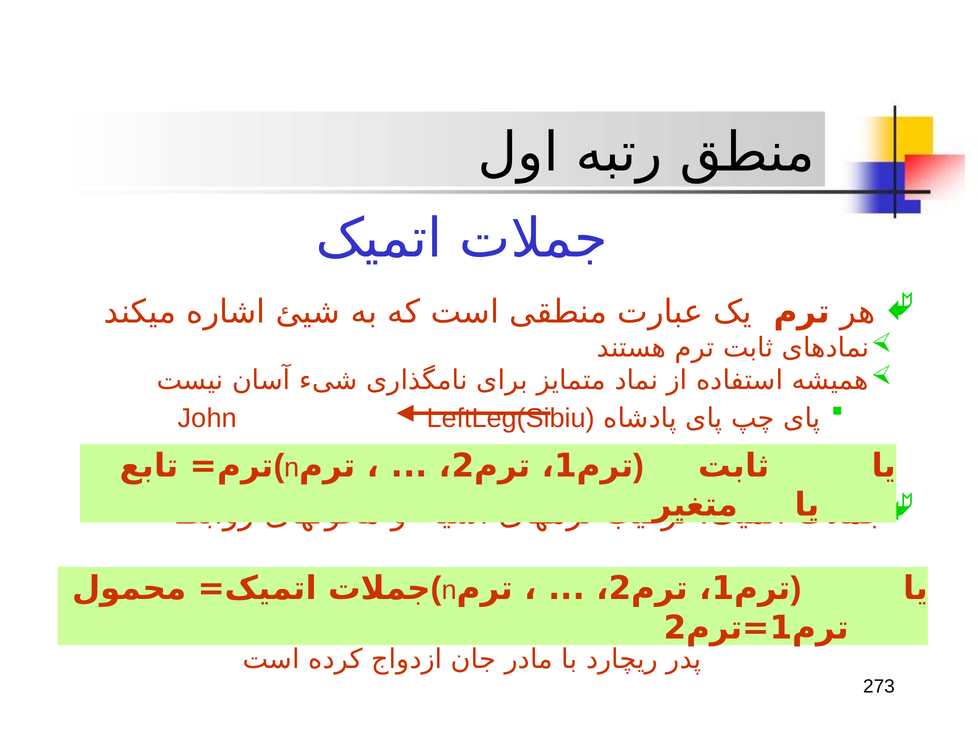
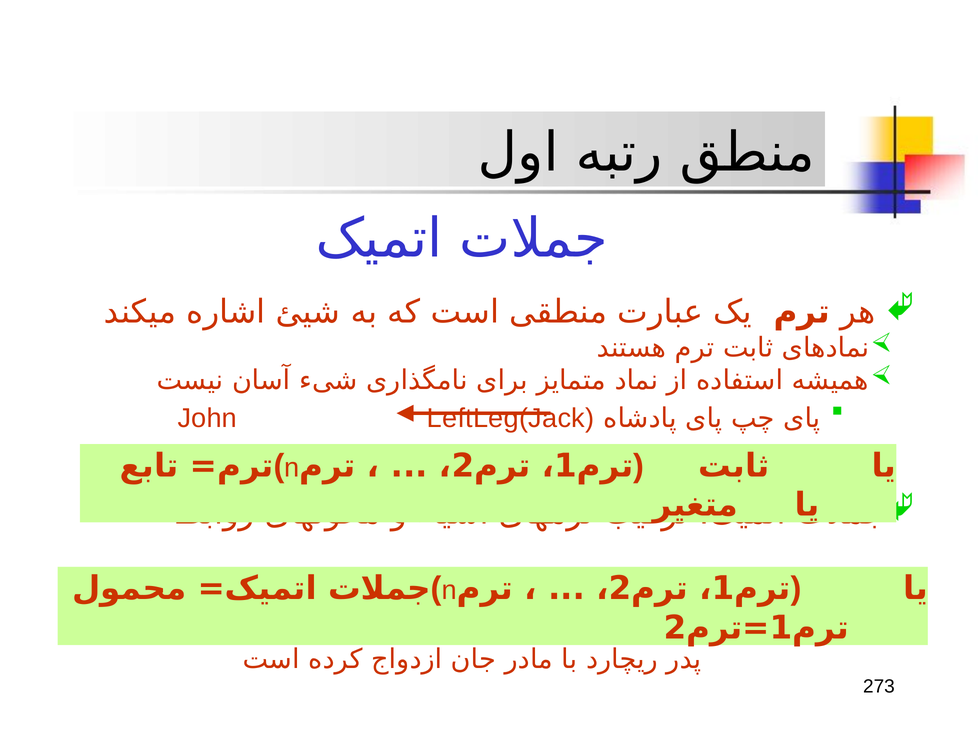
LeftLeg(Sibiu: LeftLeg(Sibiu -> LeftLeg(Jack
